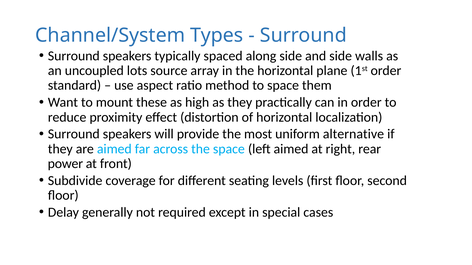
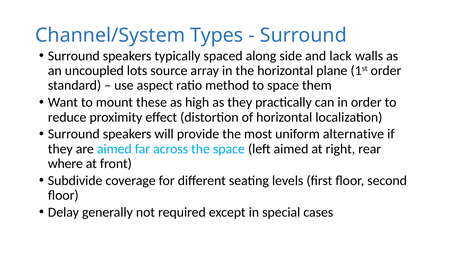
and side: side -> lack
power: power -> where
